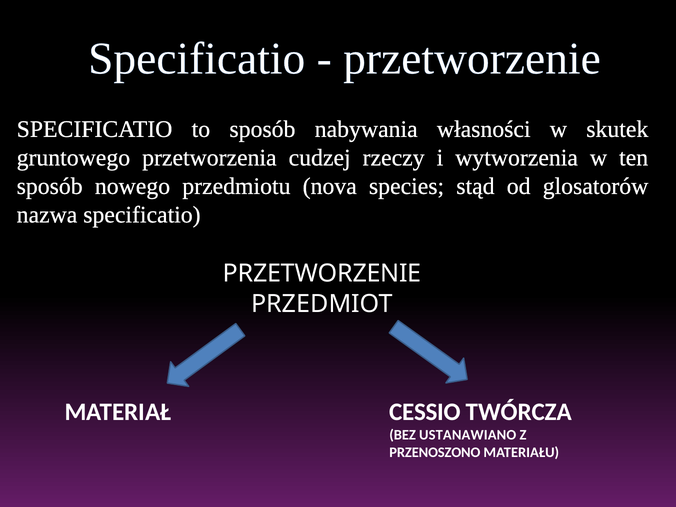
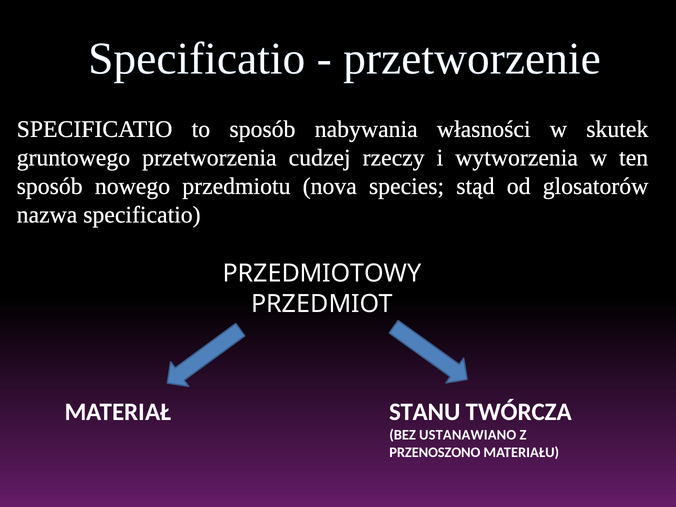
PRZETWORZENIE at (322, 274): PRZETWORZENIE -> PRZEDMIOTOWY
CESSIO: CESSIO -> STANU
